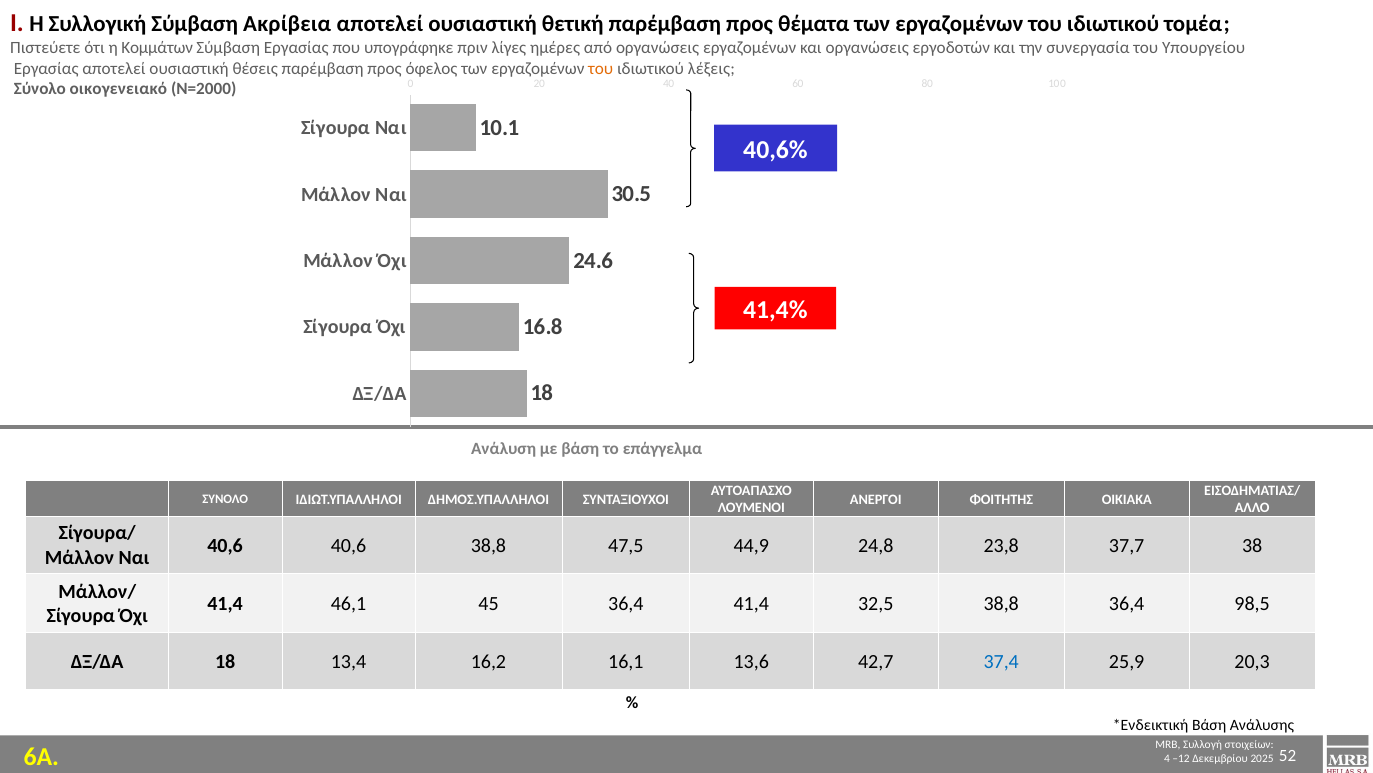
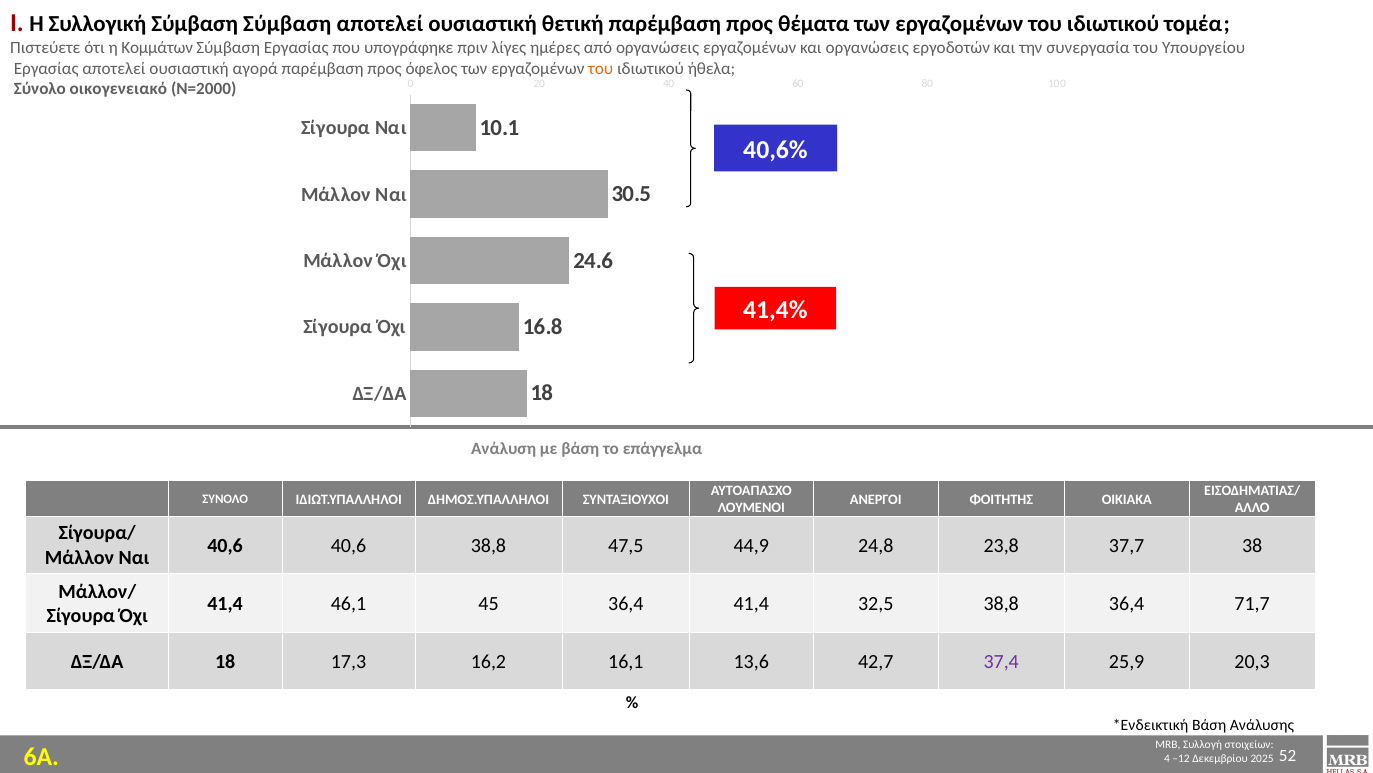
Σύμβαση Ακρίβεια: Ακρίβεια -> Σύμβαση
θέσεις: θέσεις -> αγορά
λέξεις: λέξεις -> ήθελα
98,5: 98,5 -> 71,7
13,4: 13,4 -> 17,3
37,4 colour: blue -> purple
